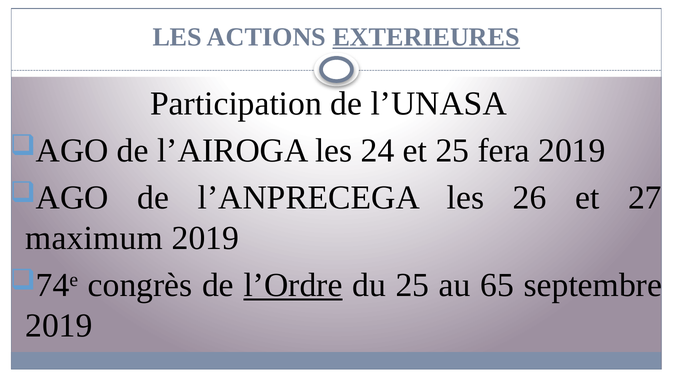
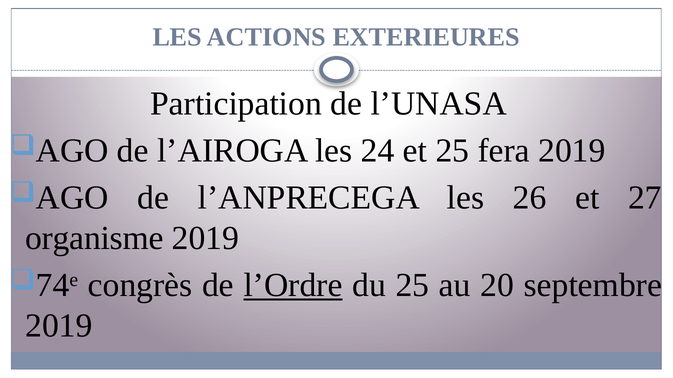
EXTERIEURES underline: present -> none
maximum: maximum -> organisme
65: 65 -> 20
